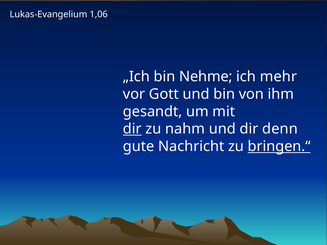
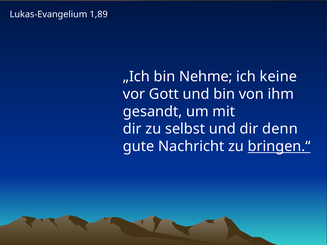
1,06: 1,06 -> 1,89
mehr: mehr -> keine
dir at (132, 129) underline: present -> none
nahm: nahm -> selbst
